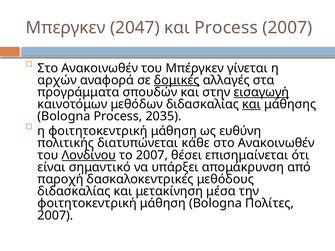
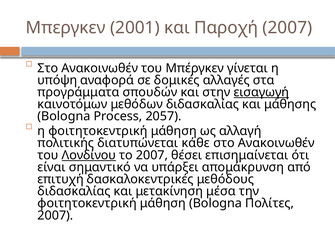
2047: 2047 -> 2001
και Process: Process -> Παροχή
αρχών: αρχών -> υπόψη
δομικές underline: present -> none
και at (252, 104) underline: present -> none
2035: 2035 -> 2057
ευθύνη: ευθύνη -> αλλαγή
παροχή: παροχή -> επιτυχή
